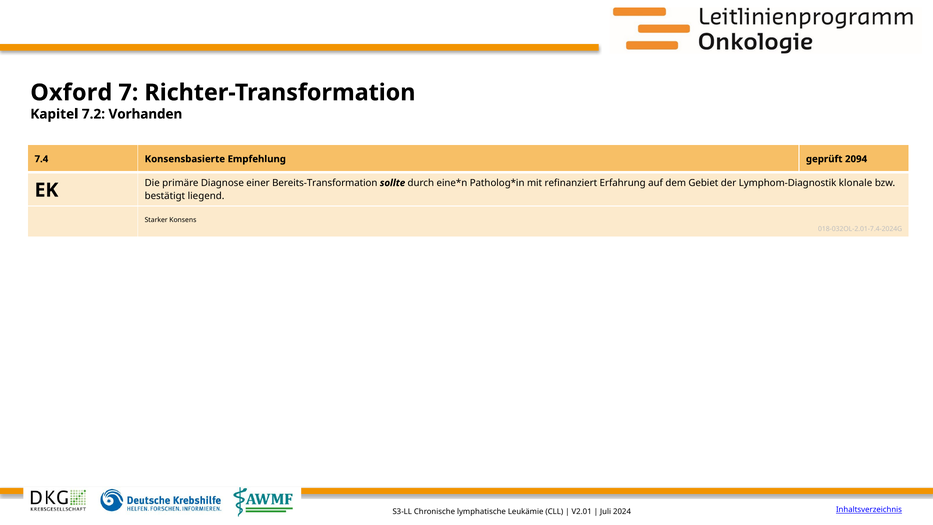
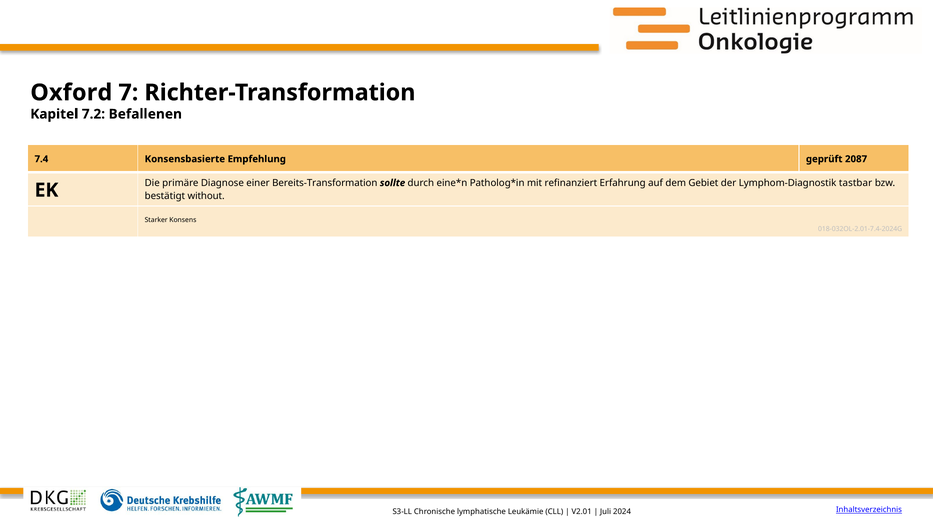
Vorhanden: Vorhanden -> Befallenen
2094: 2094 -> 2087
klonale: klonale -> tastbar
liegend: liegend -> without
